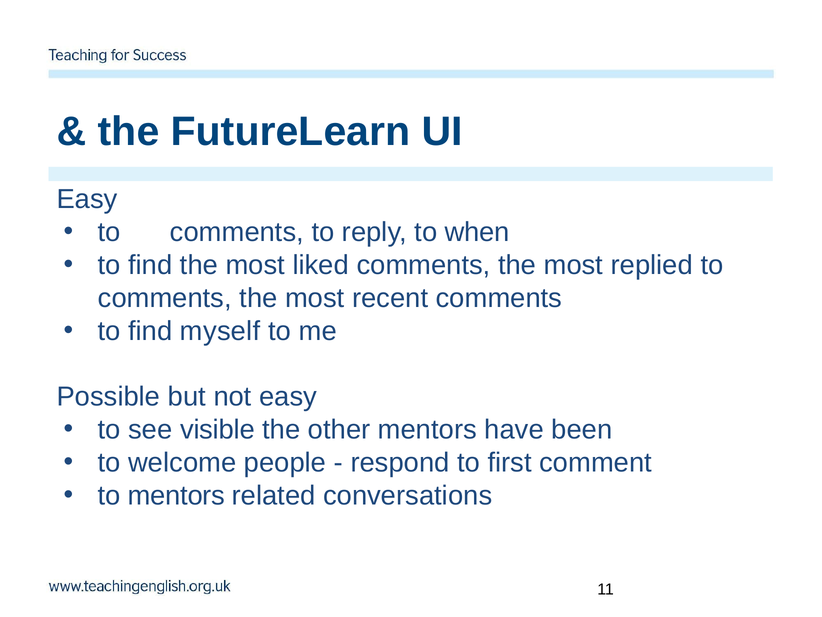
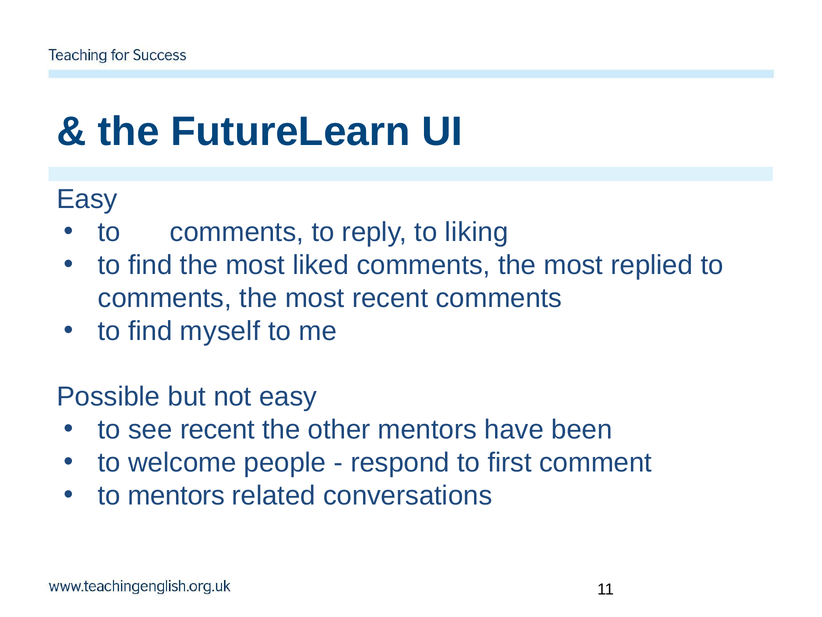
when: when -> liking
see visible: visible -> recent
